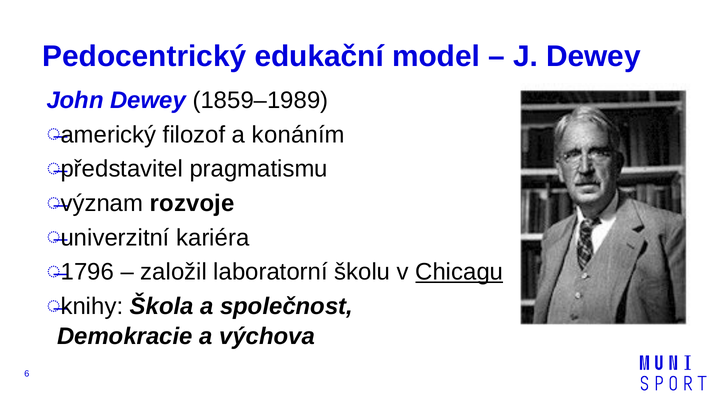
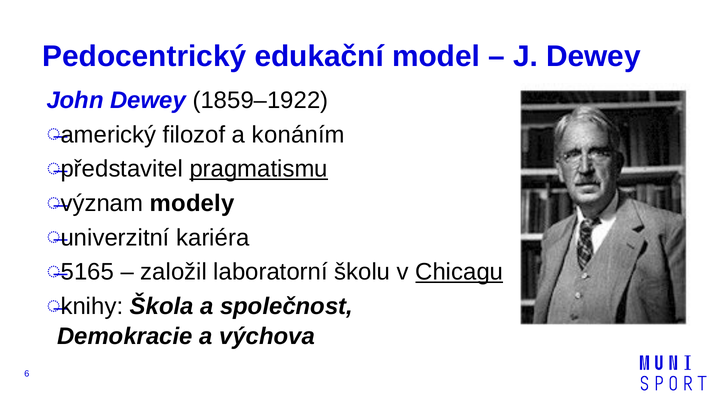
1859–1989: 1859–1989 -> 1859–1922
pragmatismu underline: none -> present
rozvoje: rozvoje -> modely
1796: 1796 -> 5165
